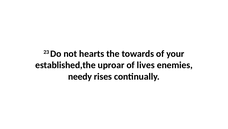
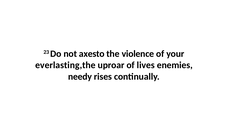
hearts: hearts -> axesto
towards: towards -> violence
established,the: established,the -> everlasting,the
